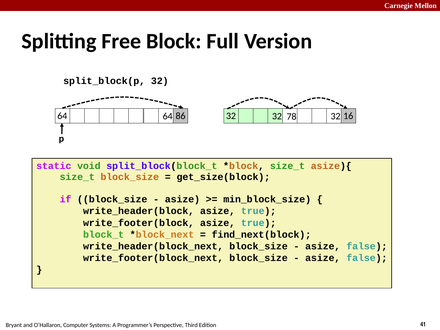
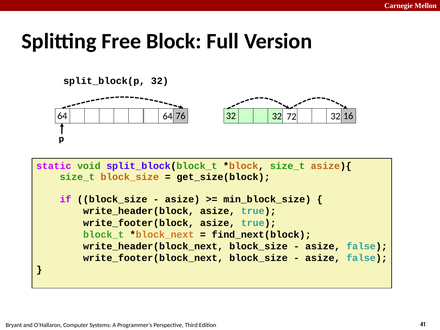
78: 78 -> 72
86: 86 -> 76
